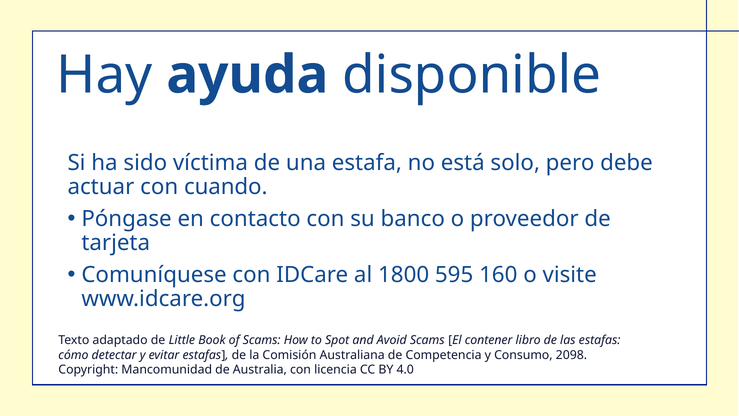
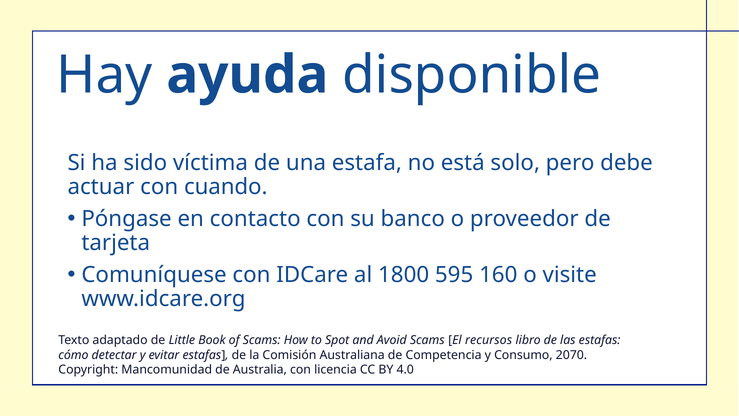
contener: contener -> recursos
2098: 2098 -> 2070
